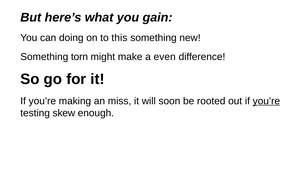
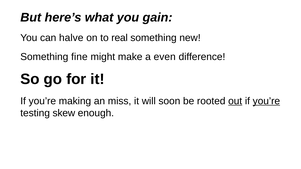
doing: doing -> halve
this: this -> real
torn: torn -> fine
out underline: none -> present
